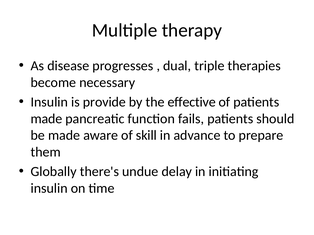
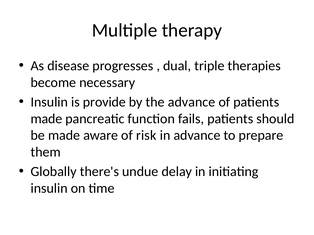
the effective: effective -> advance
skill: skill -> risk
